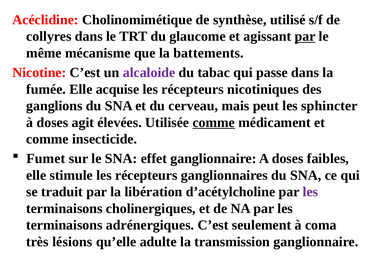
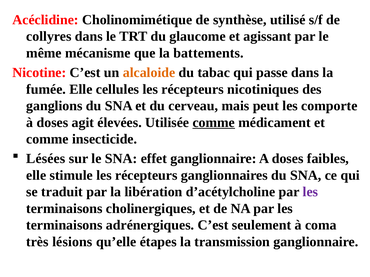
par at (305, 36) underline: present -> none
alcaloide colour: purple -> orange
acquise: acquise -> cellules
sphincter: sphincter -> comporte
Fumet: Fumet -> Lésées
adulte: adulte -> étapes
